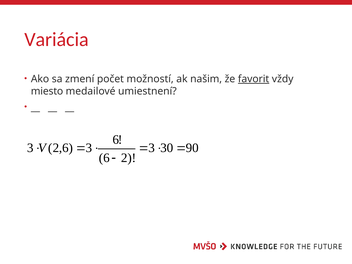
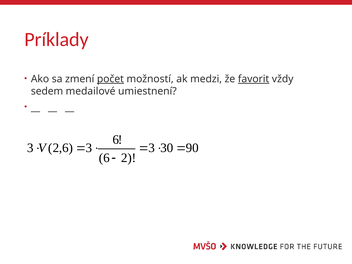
Variácia: Variácia -> Príklady
počet underline: none -> present
našim: našim -> medzi
miesto: miesto -> sedem
